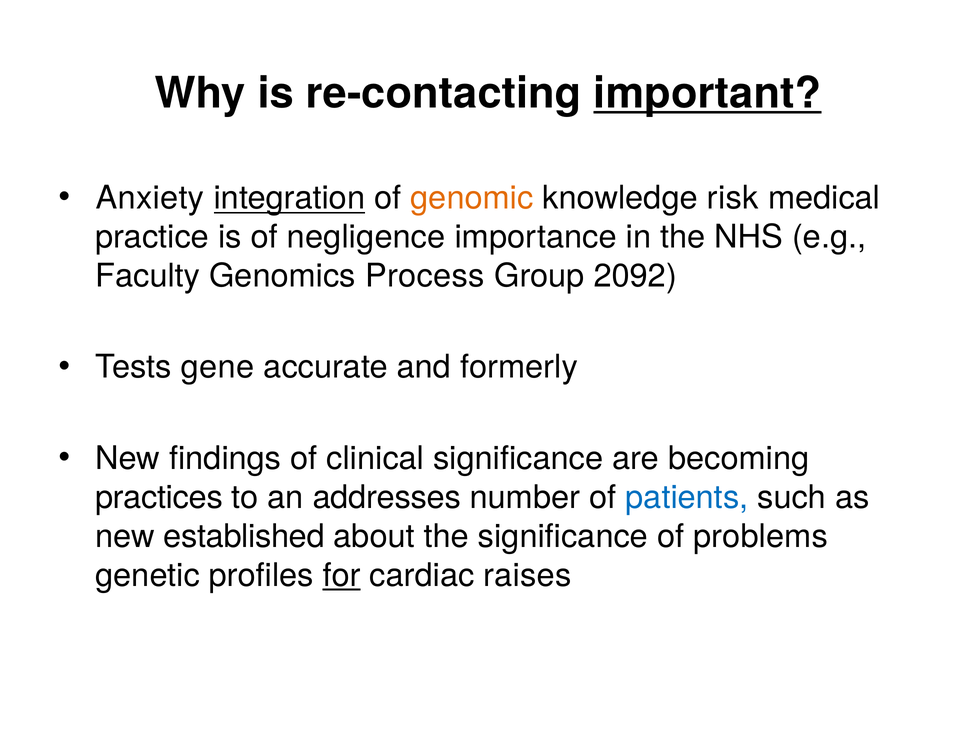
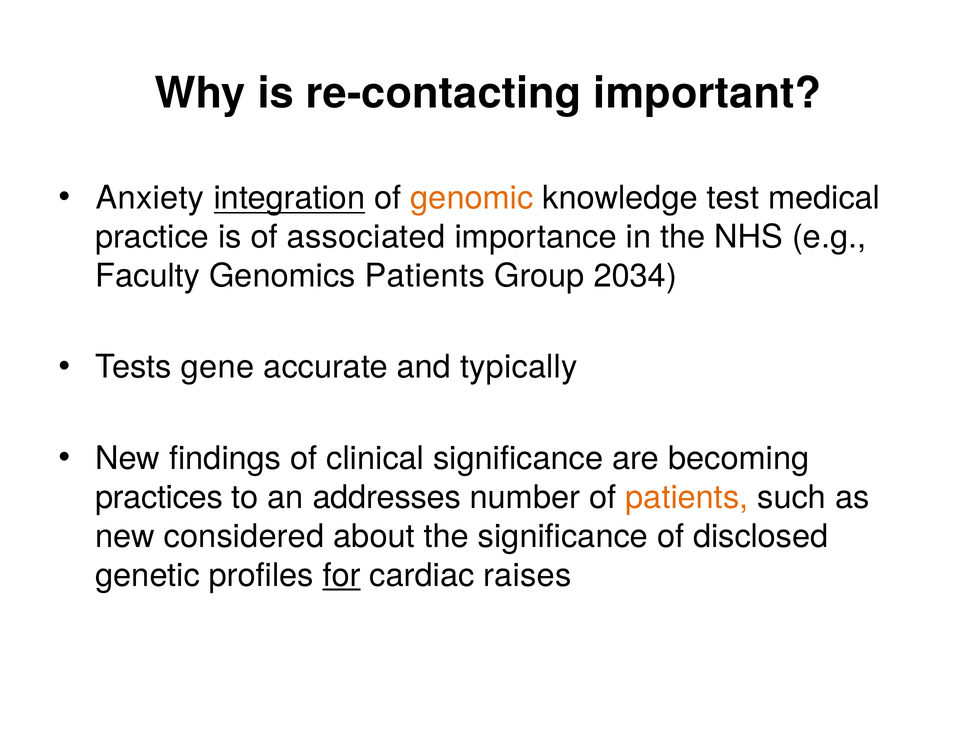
important underline: present -> none
risk: risk -> test
negligence: negligence -> associated
Genomics Process: Process -> Patients
2092: 2092 -> 2034
formerly: formerly -> typically
patients at (687, 497) colour: blue -> orange
established: established -> considered
problems: problems -> disclosed
